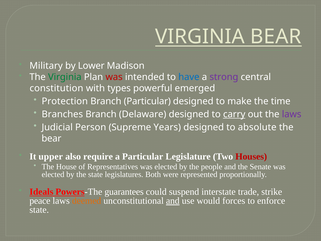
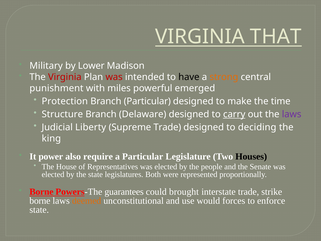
VIRGINIA BEAR: BEAR -> THAT
Virginia at (65, 77) colour: green -> red
have colour: blue -> black
strong colour: purple -> orange
constitution: constitution -> punishment
types: types -> miles
Branches: Branches -> Structure
Person: Person -> Liberty
Supreme Years: Years -> Trade
absolute: absolute -> deciding
bear at (51, 138): bear -> king
upper: upper -> power
Houses colour: red -> black
Ideals at (41, 192): Ideals -> Borne
suspend: suspend -> brought
peace at (40, 201): peace -> borne
and at (173, 201) underline: present -> none
